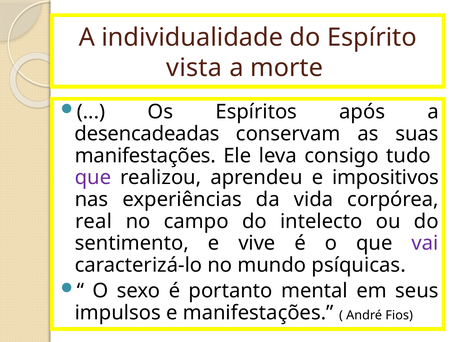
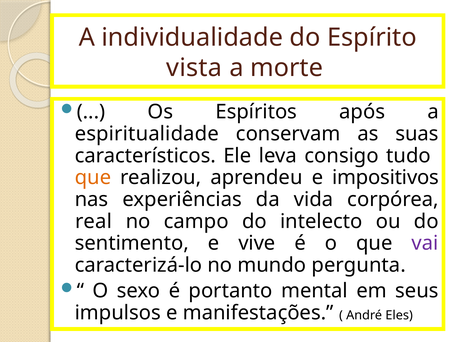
desencadeadas: desencadeadas -> espiritualidade
manifestações at (145, 156): manifestações -> característicos
que at (93, 178) colour: purple -> orange
psíquicas: psíquicas -> pergunta
Fios: Fios -> Eles
